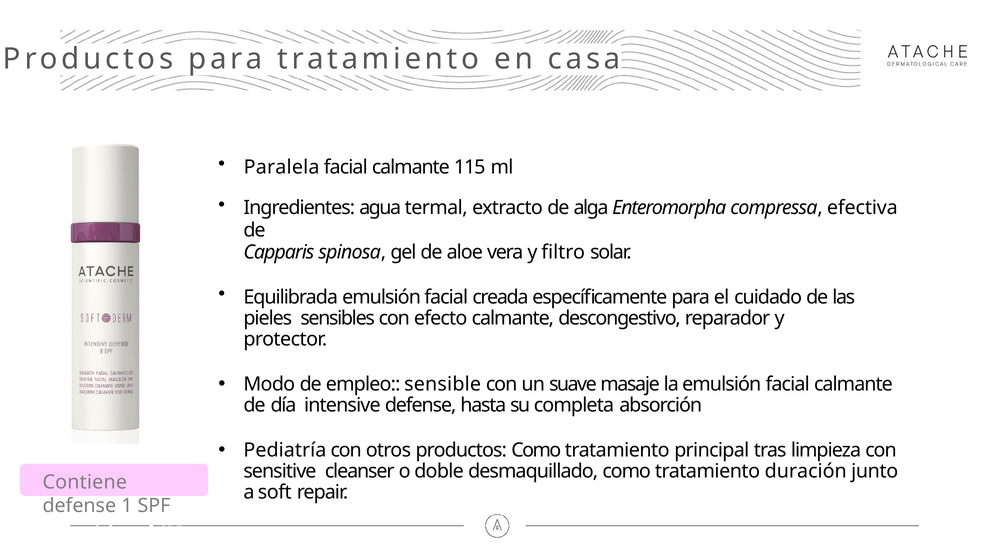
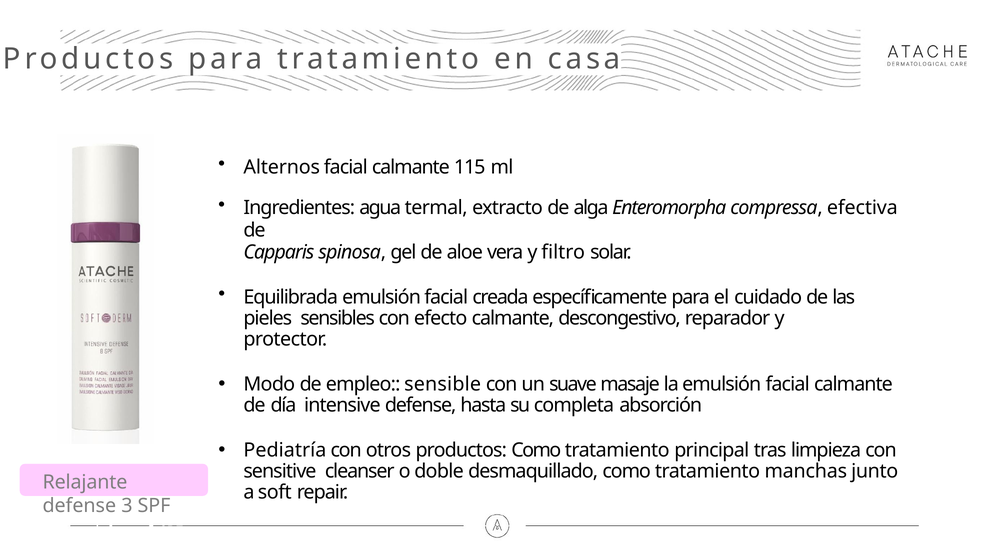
Paralela: Paralela -> Alternos
duración: duración -> manchas
Contiene: Contiene -> Relajante
1: 1 -> 3
